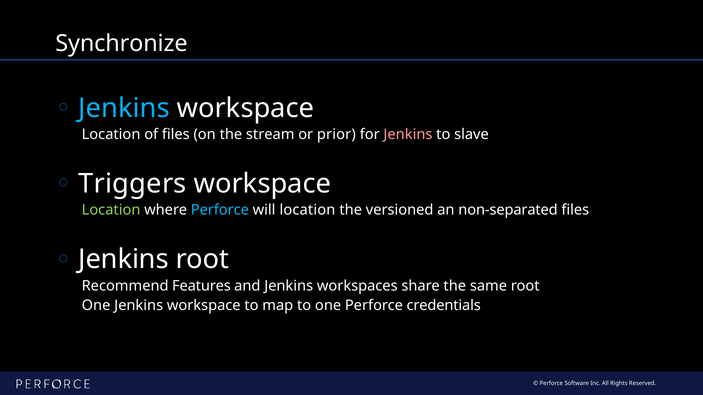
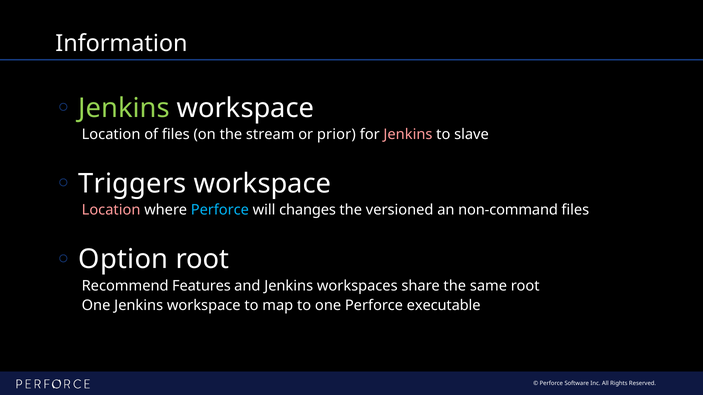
Synchronize: Synchronize -> Information
Jenkins at (124, 108) colour: light blue -> light green
Location at (111, 210) colour: light green -> pink
will location: location -> changes
non-separated: non-separated -> non-command
Jenkins at (124, 260): Jenkins -> Option
credentials: credentials -> executable
